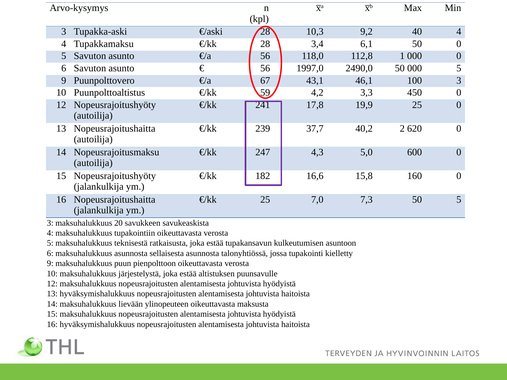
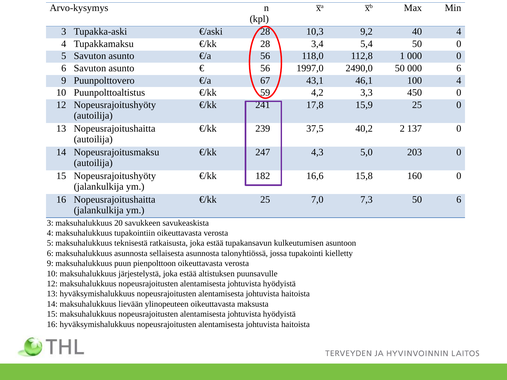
6,1: 6,1 -> 5,4
000 5: 5 -> 6
100 3: 3 -> 4
19,9: 19,9 -> 15,9
37,7: 37,7 -> 37,5
620: 620 -> 137
600: 600 -> 203
50 5: 5 -> 6
